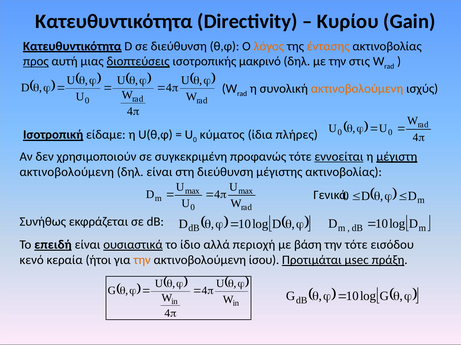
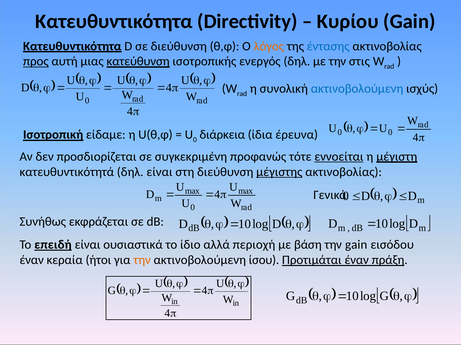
έντασης colour: orange -> blue
διοπτεύσεις: διοπτεύσεις -> κατεύθυνση
μακρινό: μακρινό -> ενεργός
ακτινοβολούμενη at (357, 89) colour: orange -> blue
κύματος: κύματος -> διάρκεια
πλήρες: πλήρες -> έρευνα
χρησιμοποιούν: χρησιμοποιούν -> προσδιορίζεται
ακτινοβολούμενη at (67, 172): ακτινοβολούμενη -> κατευθυντικότητά
μέγιστης underline: none -> present
ουσιαστικά underline: present -> none
την τότε: τότε -> gain
κενό at (32, 261): κενό -> έναν
Προτιμάται μsec: μsec -> έναν
